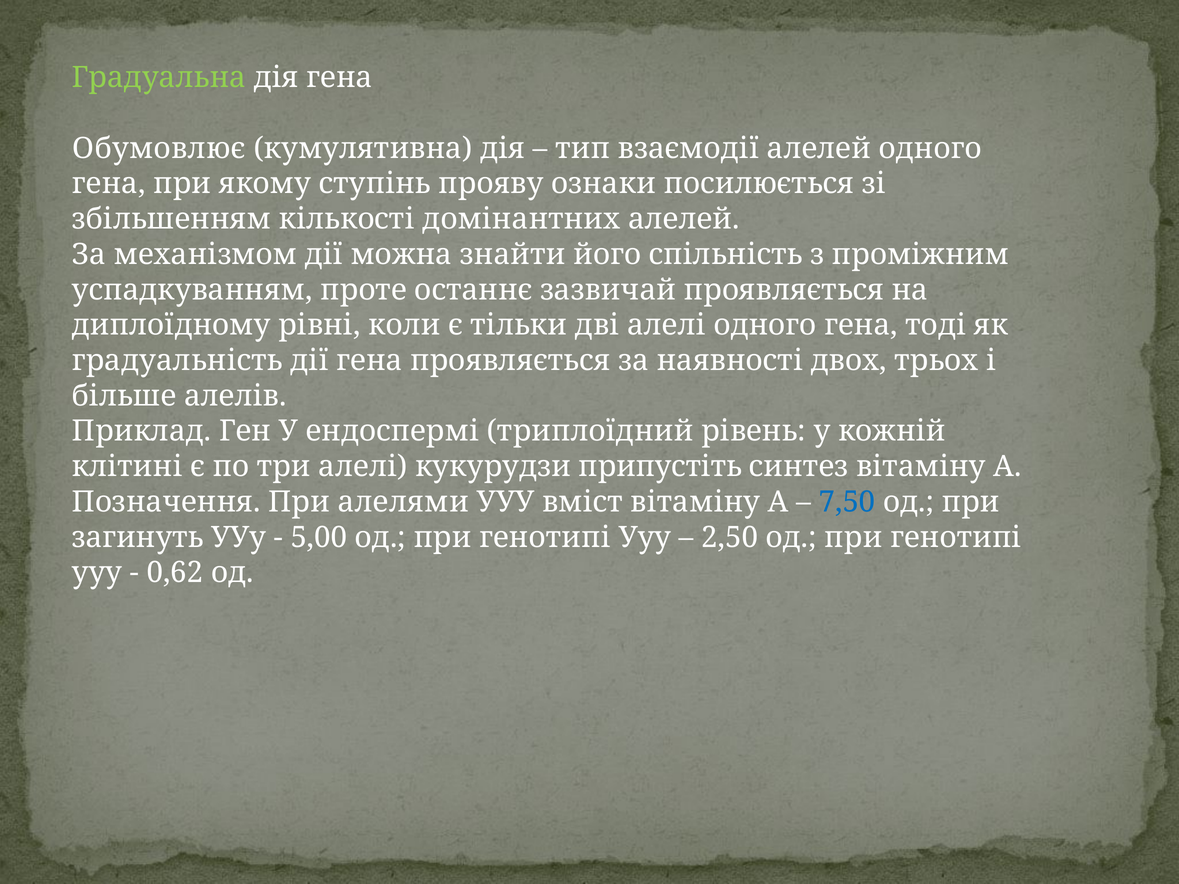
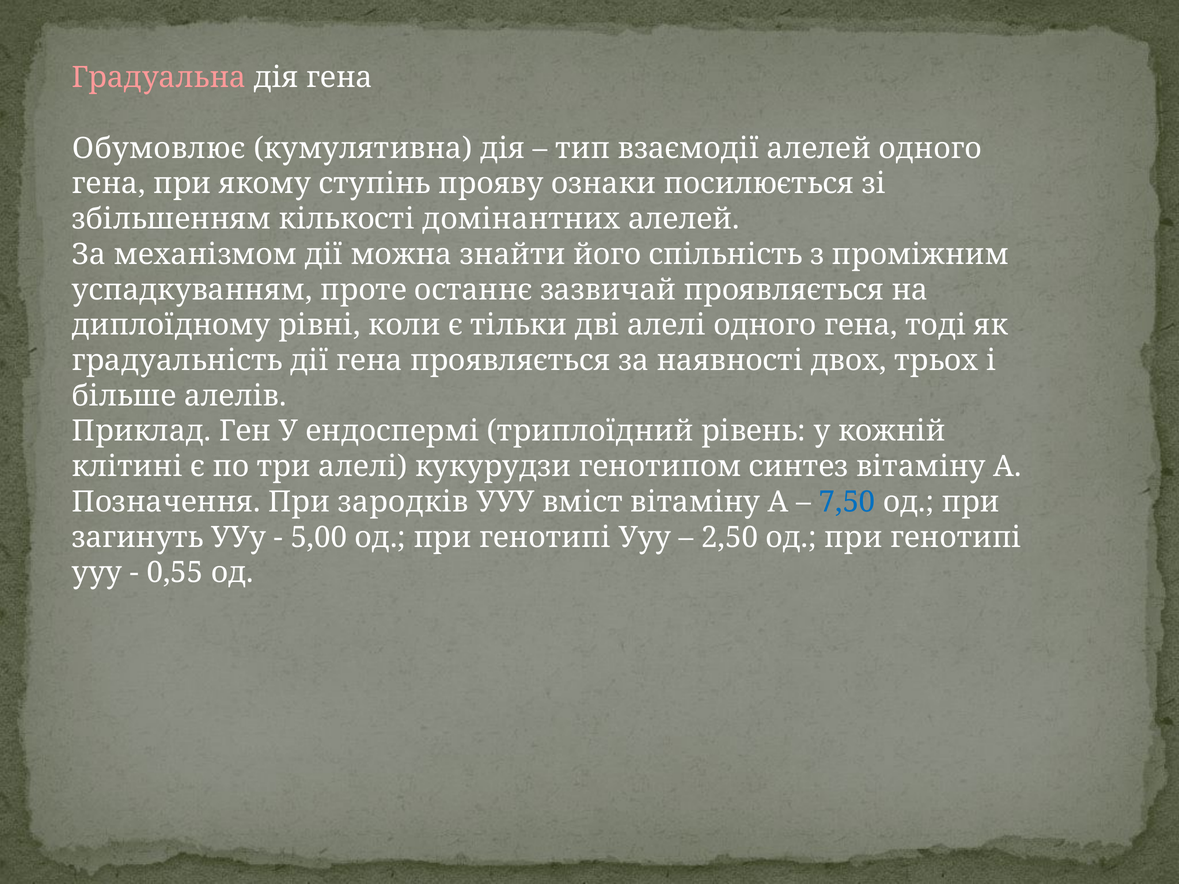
Градуальна colour: light green -> pink
припустіть: припустіть -> генотипом
алелями: алелями -> зародків
0,62: 0,62 -> 0,55
